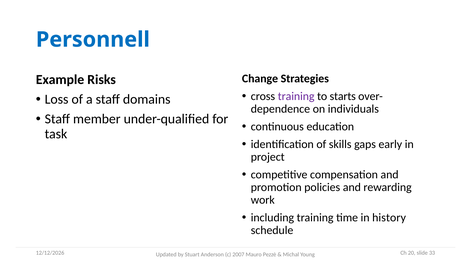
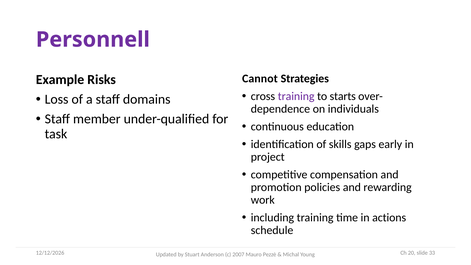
Personnell colour: blue -> purple
Change: Change -> Cannot
history: history -> actions
